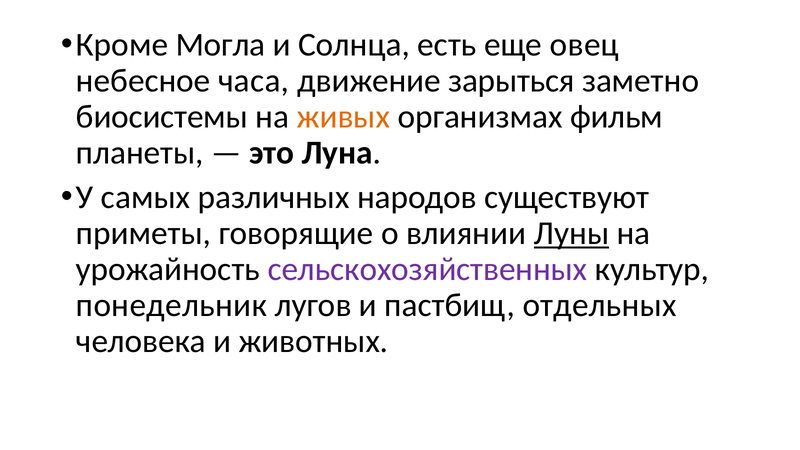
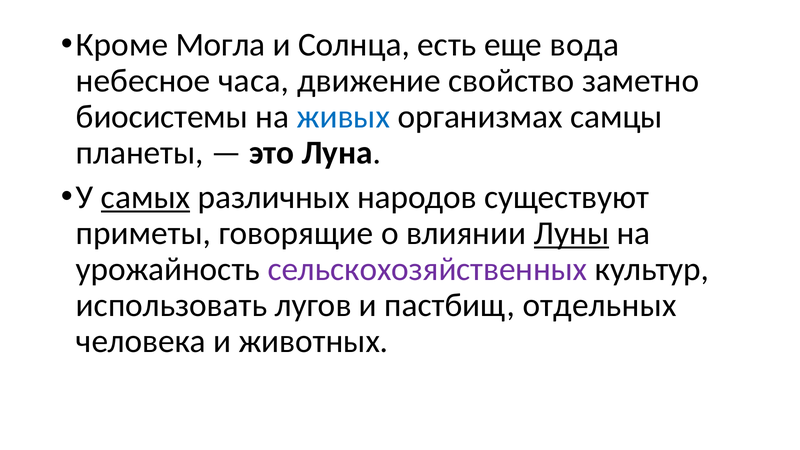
овец: овец -> вода
зарыться: зарыться -> свойство
живых colour: orange -> blue
фильм: фильм -> самцы
самых underline: none -> present
понедельник: понедельник -> использовать
